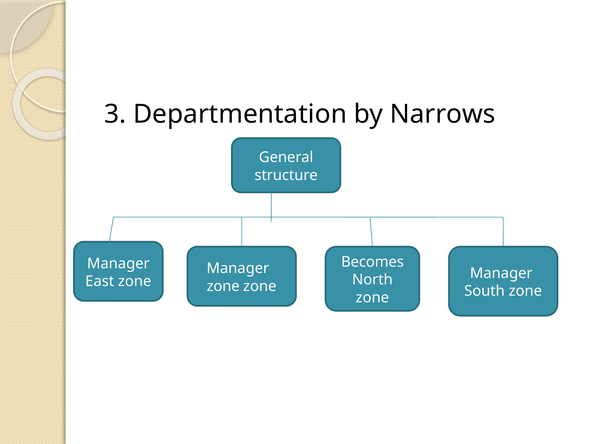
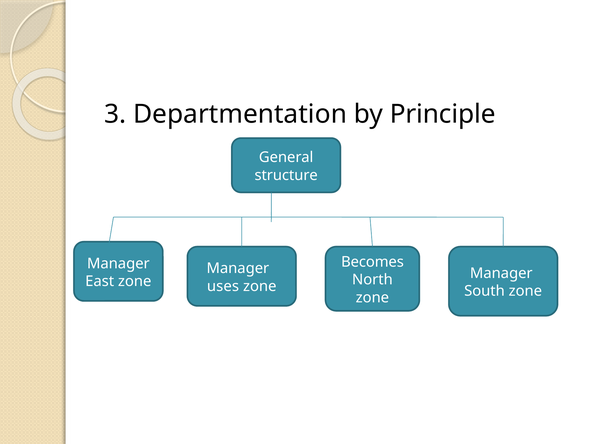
Narrows: Narrows -> Principle
zone at (223, 286): zone -> uses
